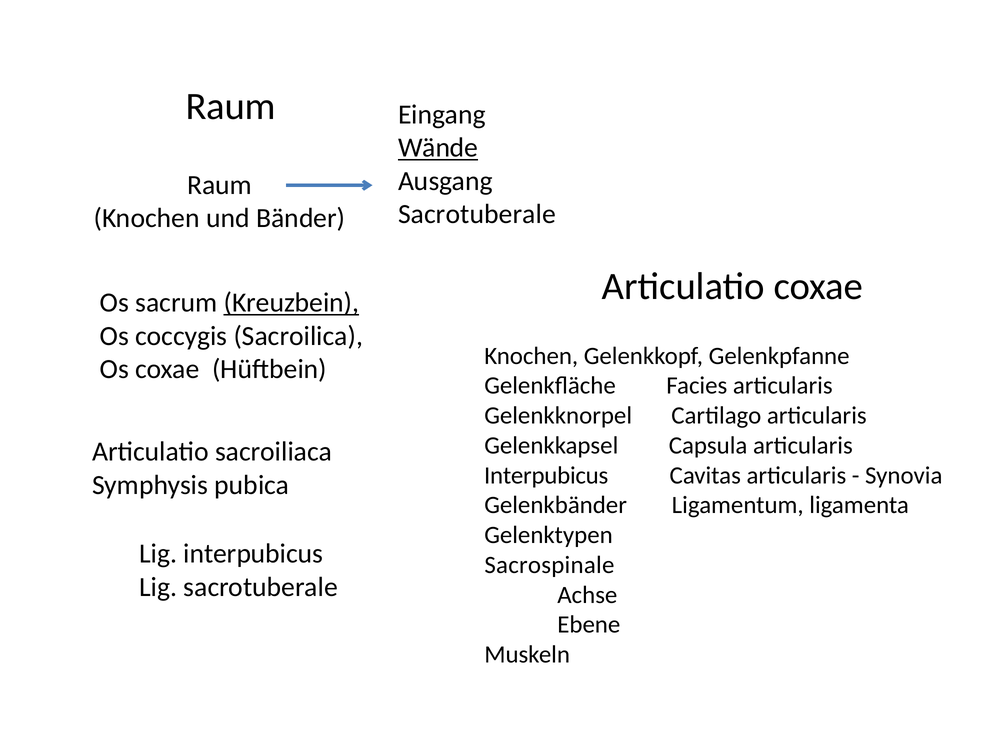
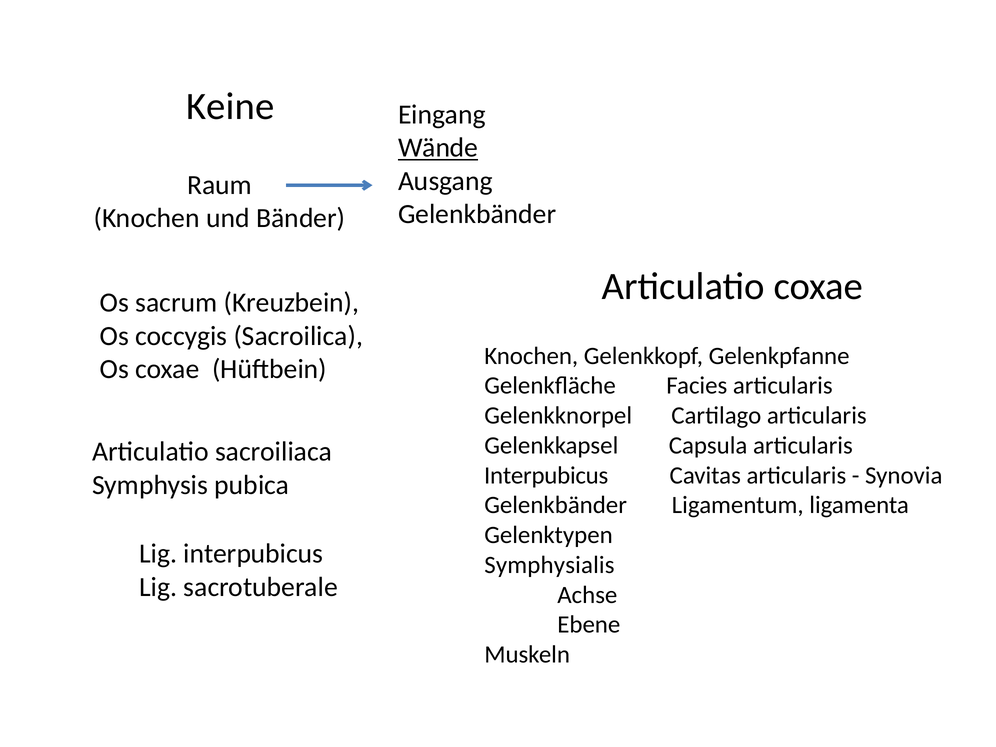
Raum at (231, 106): Raum -> Keine
Sacrotuberale at (477, 214): Sacrotuberale -> Gelenkbänder
Kreuzbein underline: present -> none
Sacrospinale: Sacrospinale -> Symphysialis
